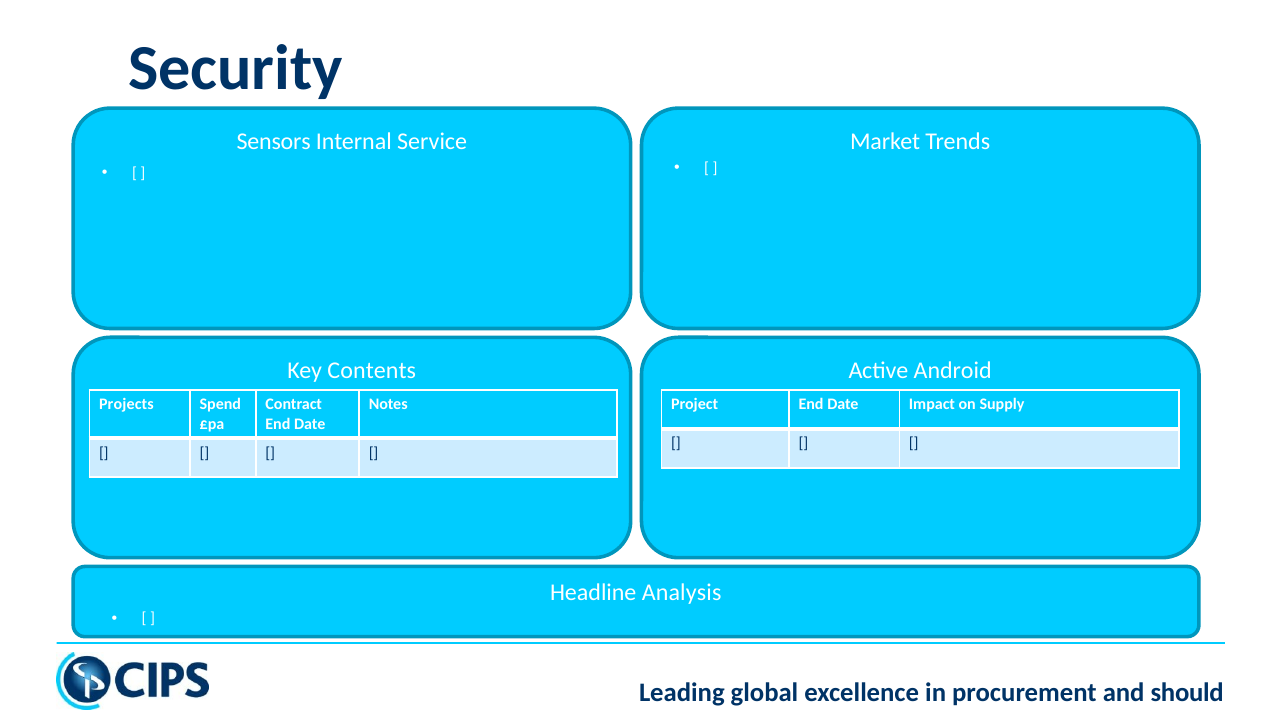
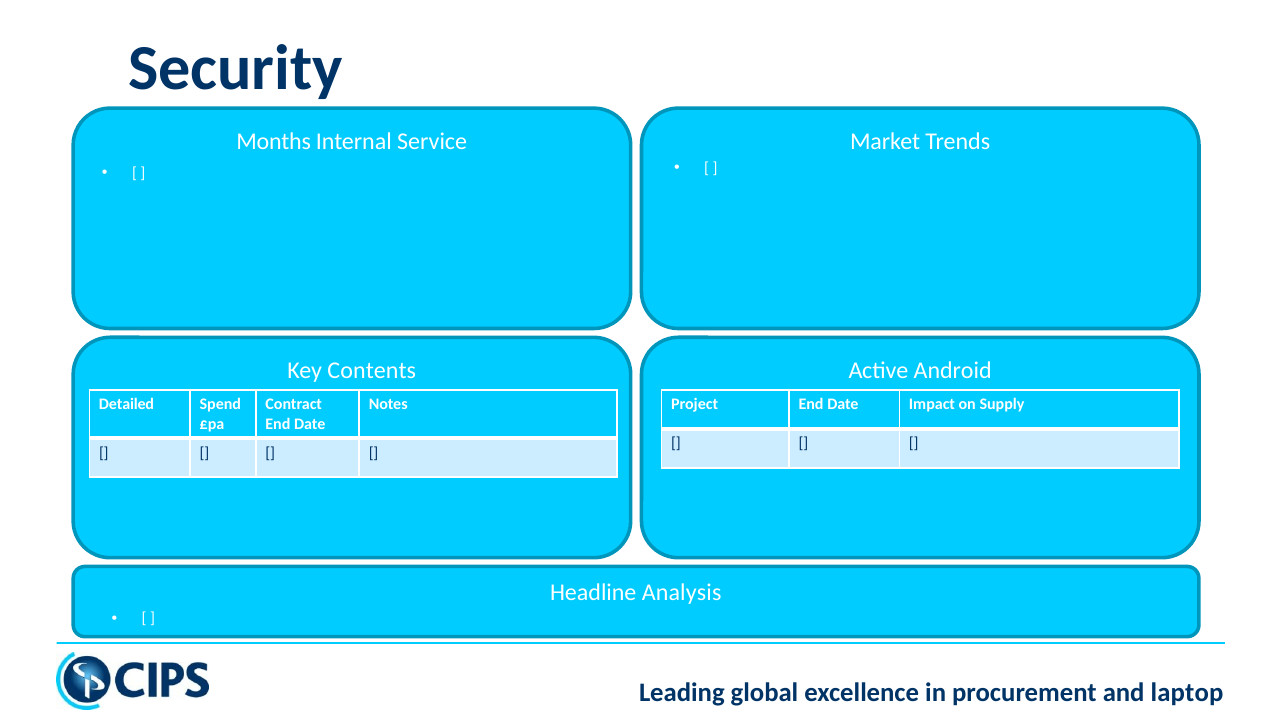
Sensors: Sensors -> Months
Projects: Projects -> Detailed
should: should -> laptop
